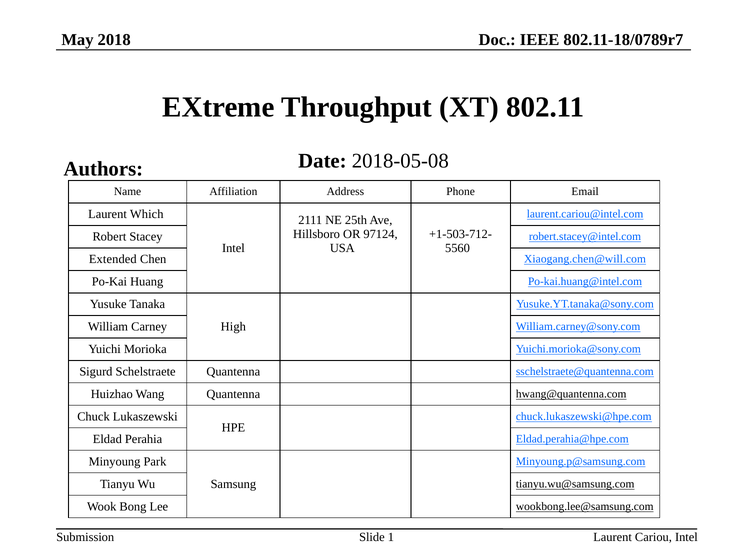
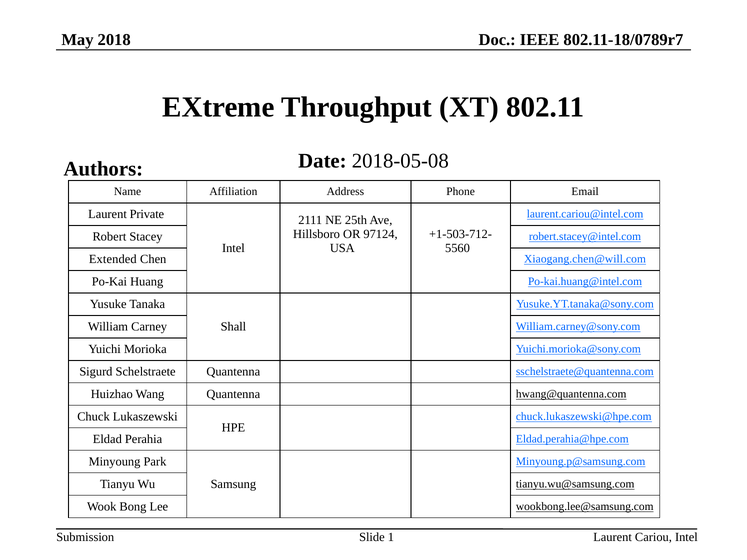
Which: Which -> Private
High: High -> Shall
